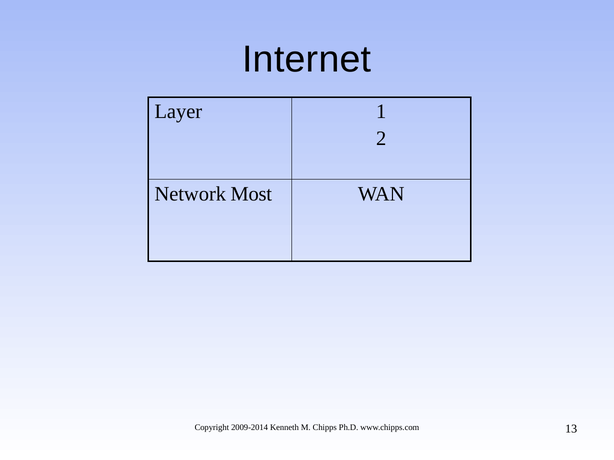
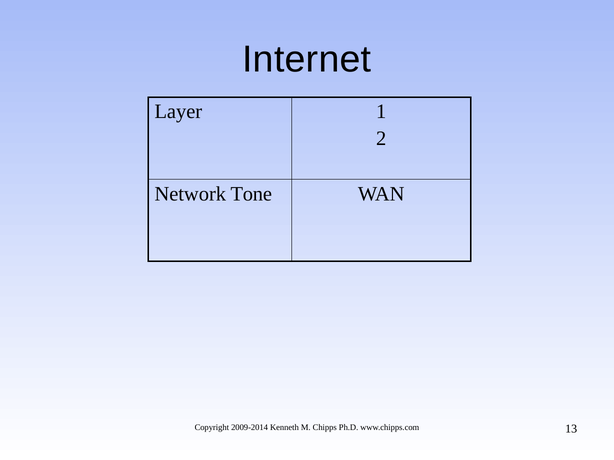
Most: Most -> Tone
